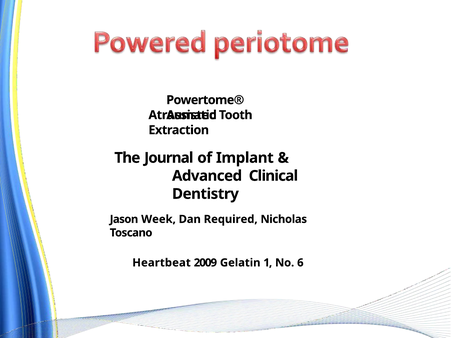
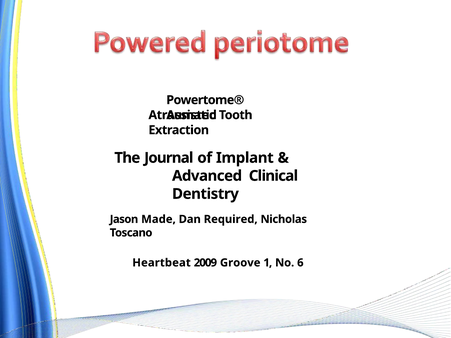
Week: Week -> Made
Gelatin: Gelatin -> Groove
